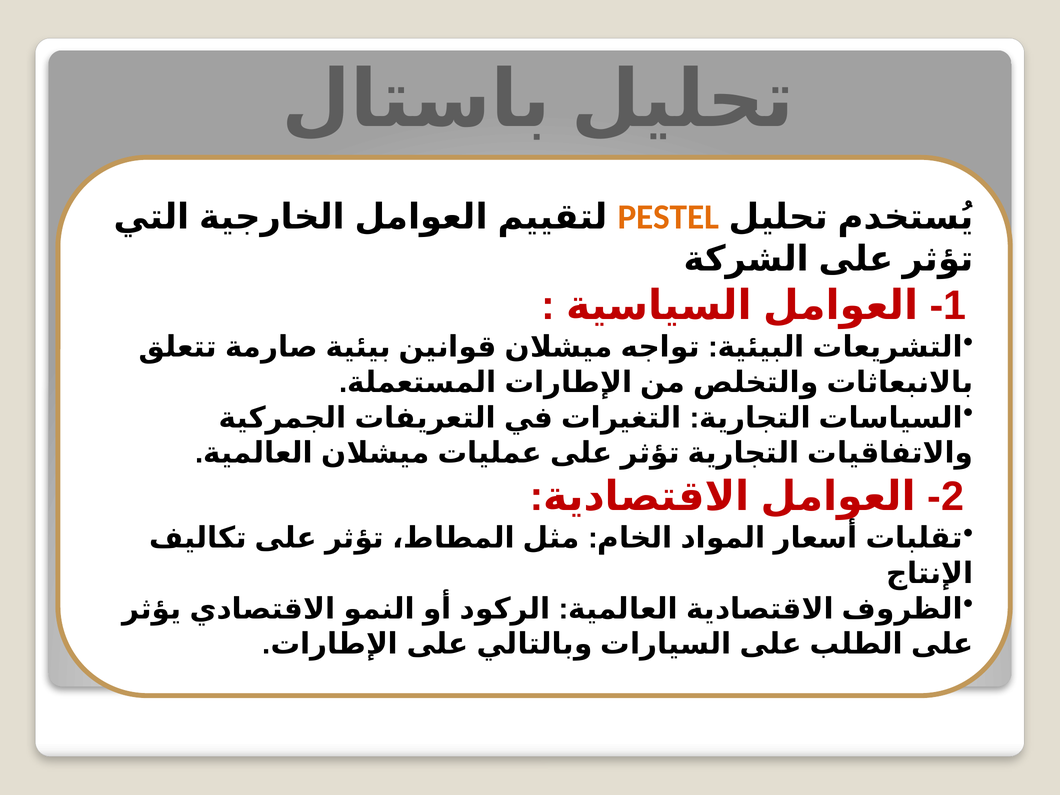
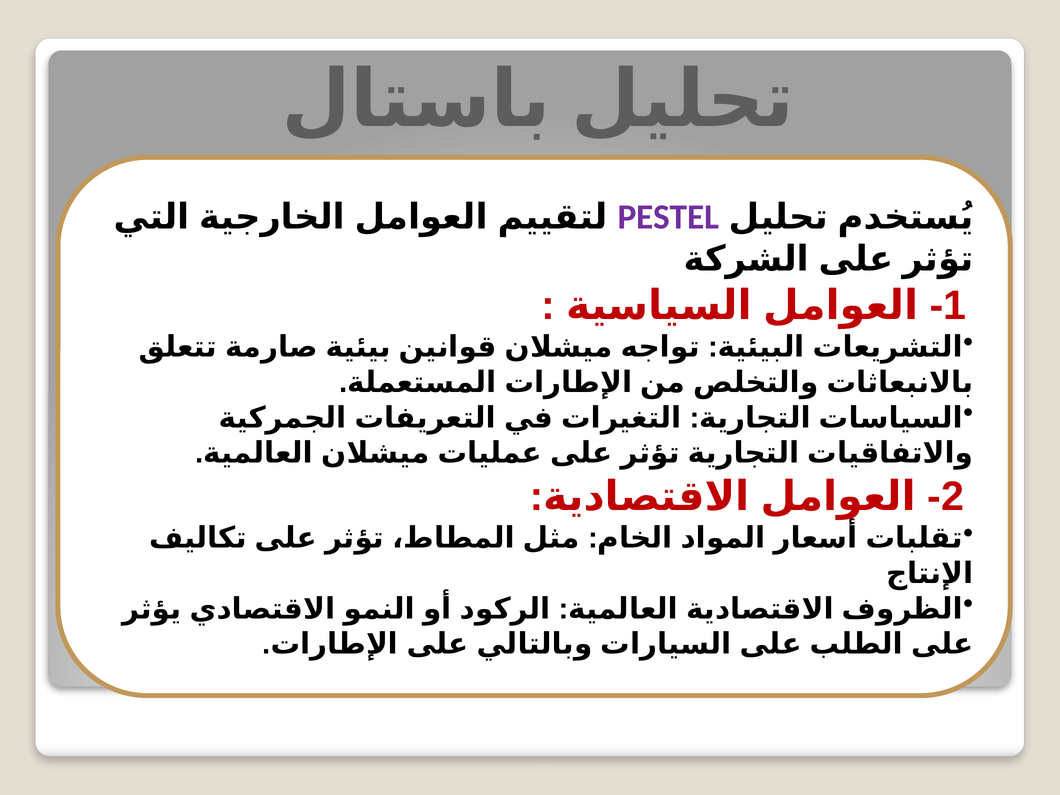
PESTEL colour: orange -> purple
